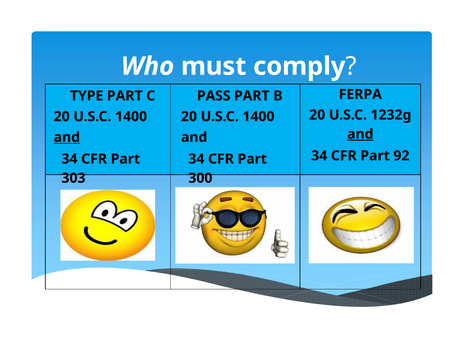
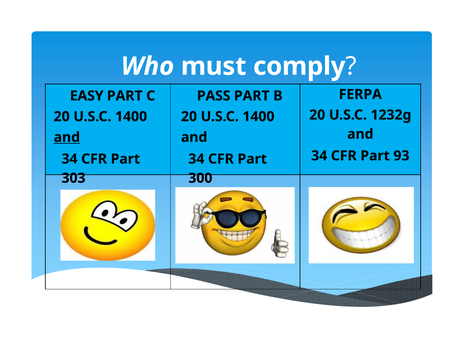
TYPE: TYPE -> EASY
and at (360, 134) underline: present -> none
92: 92 -> 93
